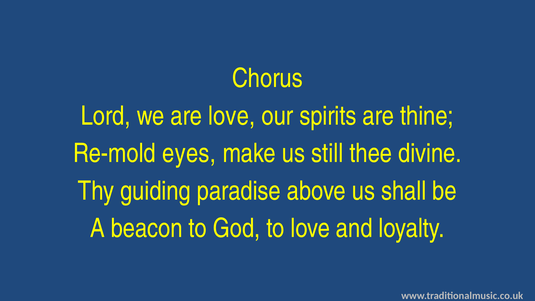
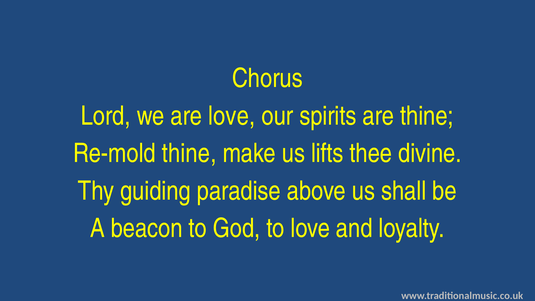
Re-mold eyes: eyes -> thine
still: still -> lifts
